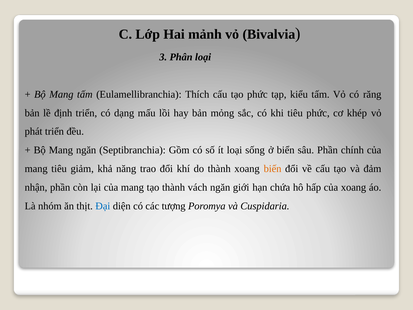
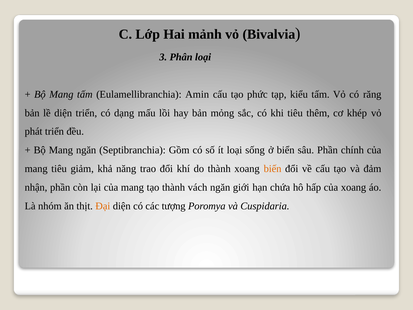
Thích: Thích -> Amin
lề định: định -> diện
tiêu phức: phức -> thêm
Đại colour: blue -> orange
